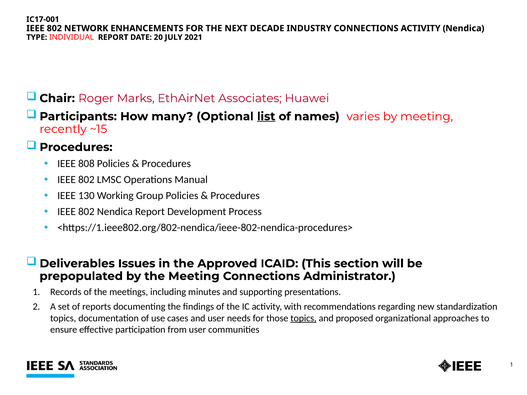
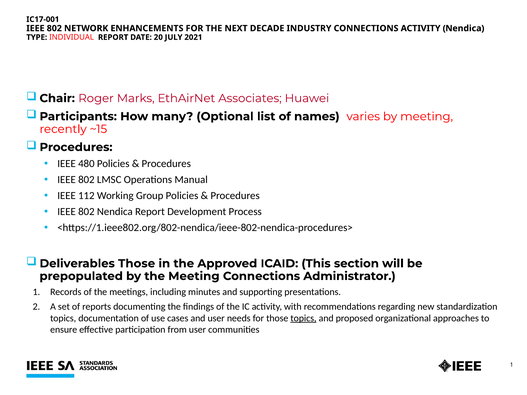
list underline: present -> none
808: 808 -> 480
130: 130 -> 112
Deliverables Issues: Issues -> Those
